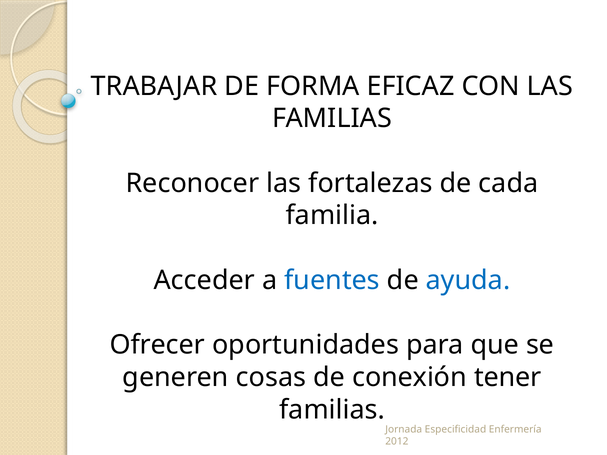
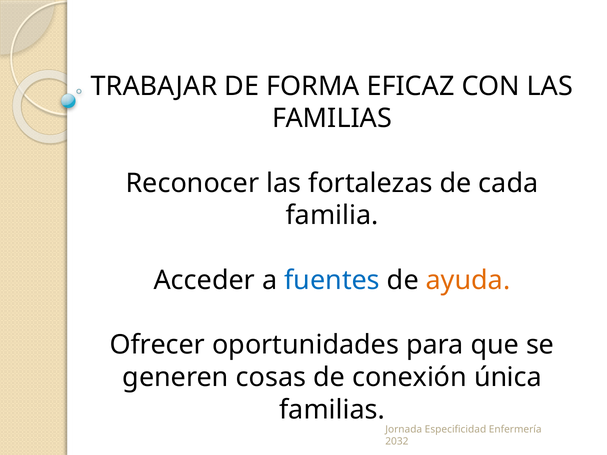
ayuda colour: blue -> orange
tener: tener -> única
2012: 2012 -> 2032
